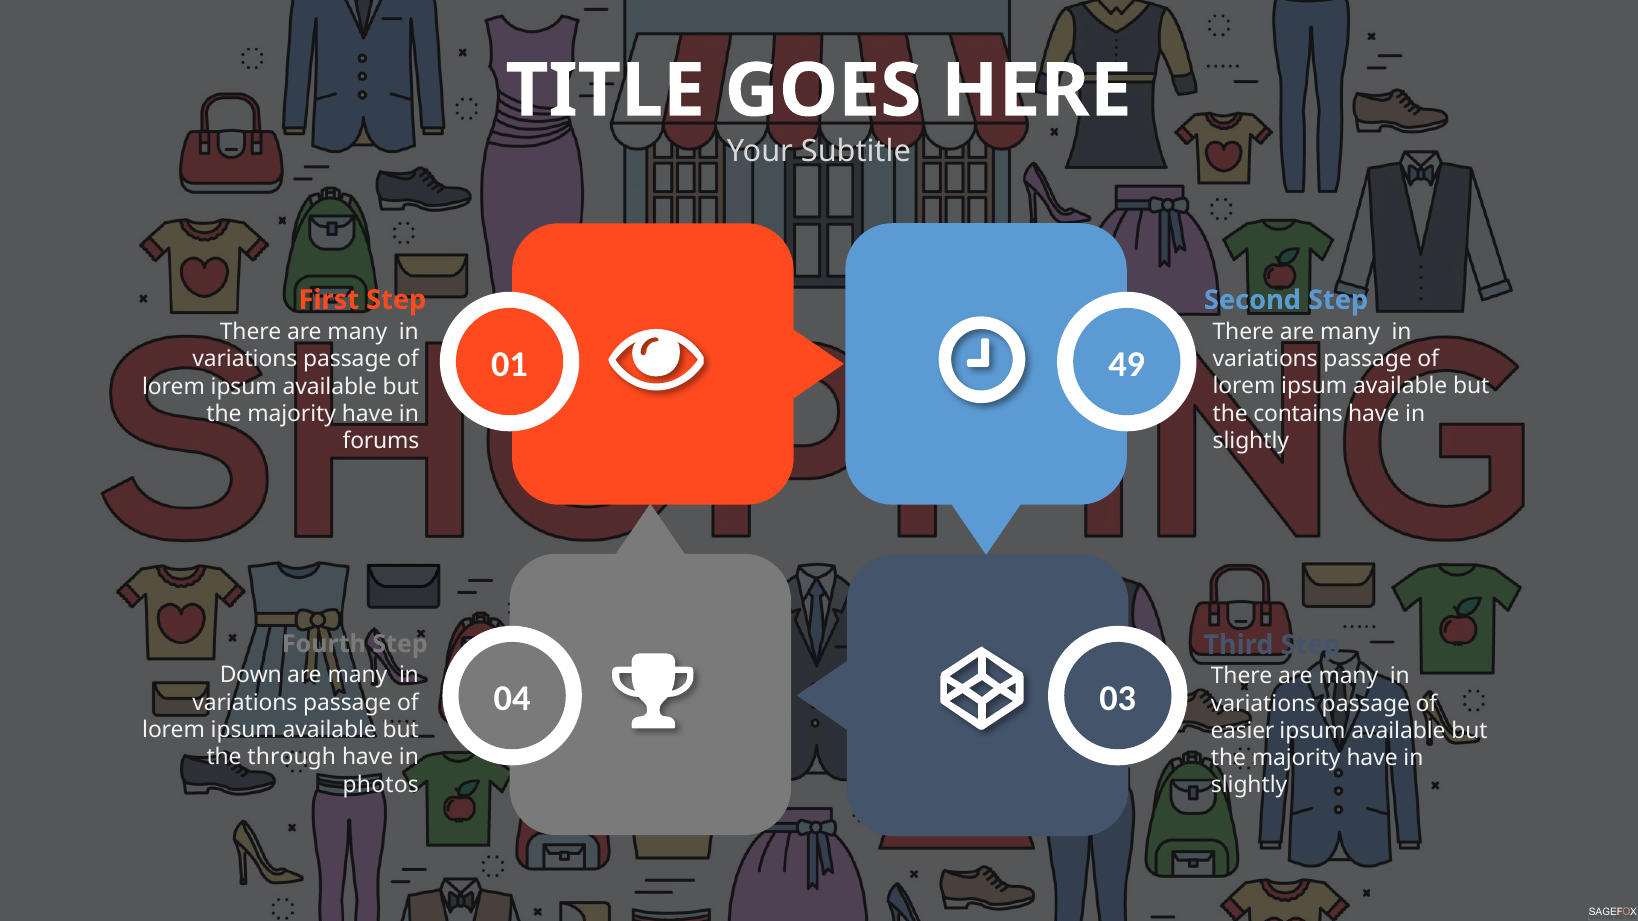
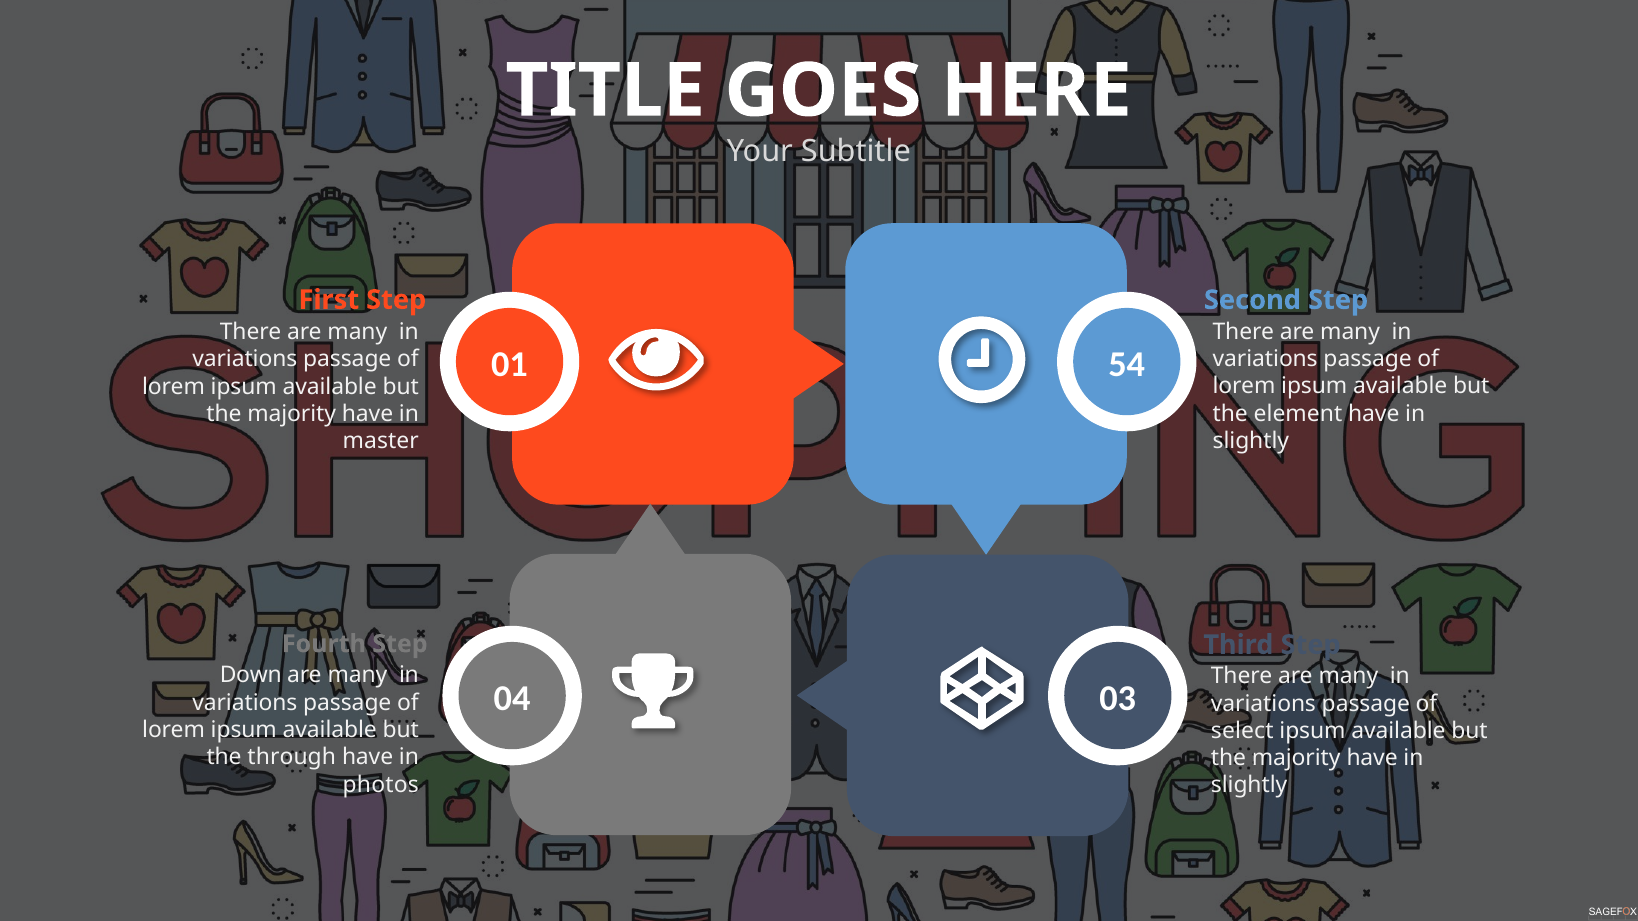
49: 49 -> 54
contains: contains -> element
forums: forums -> master
easier: easier -> select
